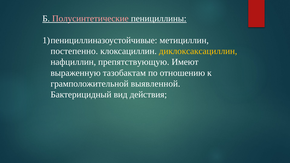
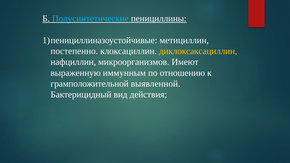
Полусинтетические colour: pink -> light blue
препятствующую: препятствующую -> микроорганизмов
тазобактам: тазобактам -> иммунным
